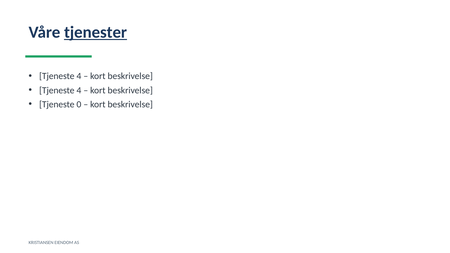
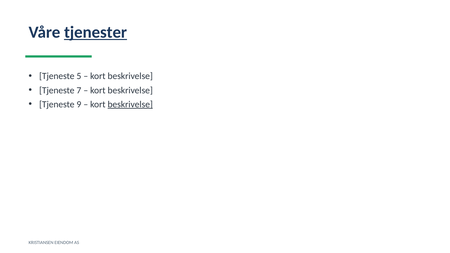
4 at (79, 76): 4 -> 5
4 at (79, 90): 4 -> 7
0: 0 -> 9
beskrivelse at (130, 104) underline: none -> present
